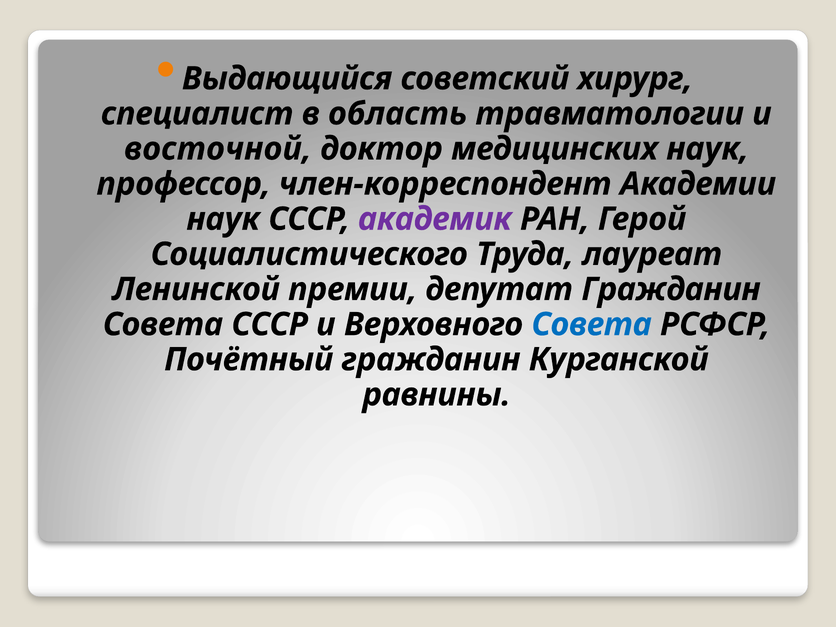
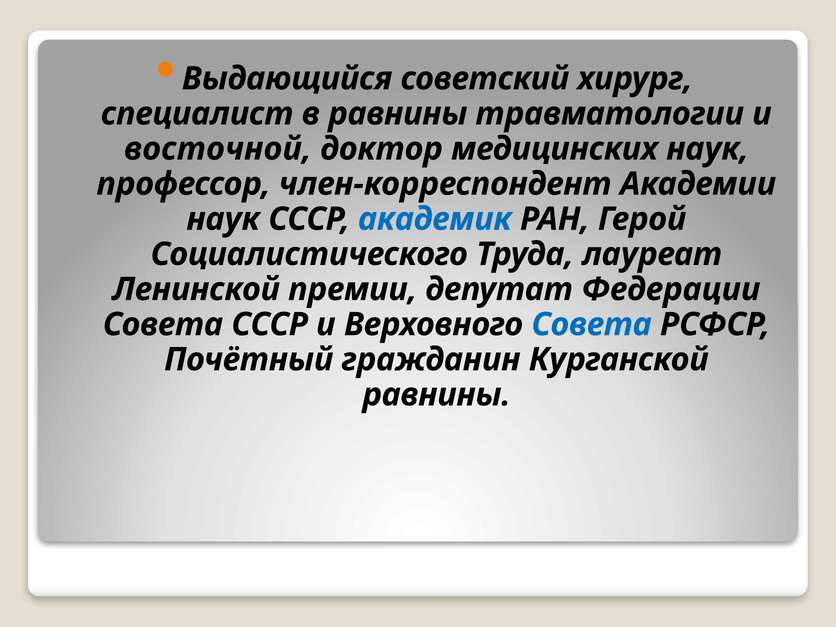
в область: область -> равнины
академик colour: purple -> blue
депутат Гражданин: Гражданин -> Федерации
